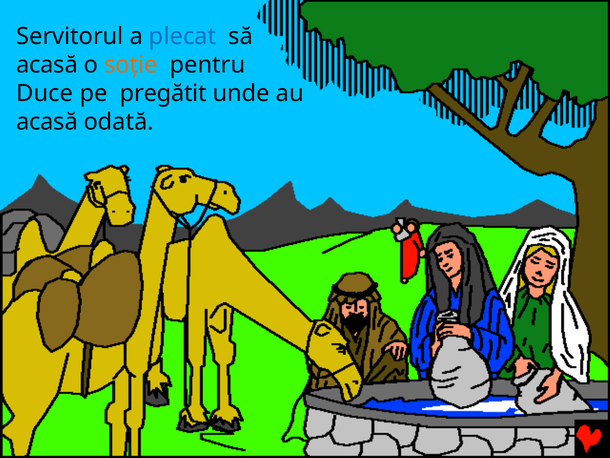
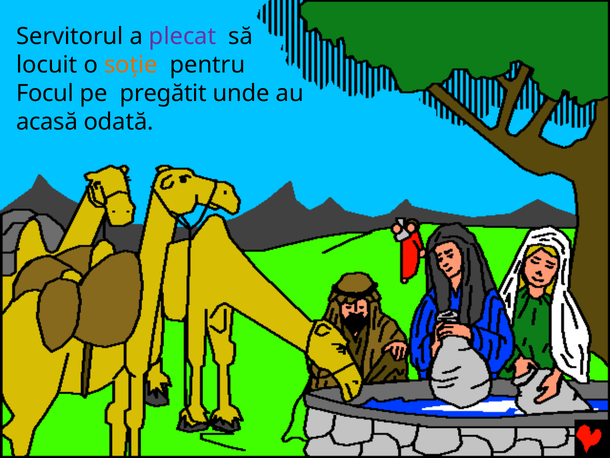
plecat colour: blue -> purple
acasă at (47, 65): acasă -> locuit
Duce: Duce -> Focul
